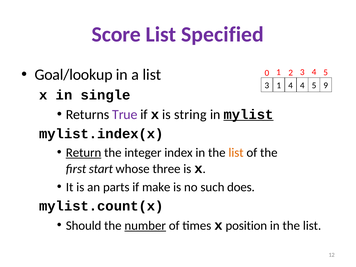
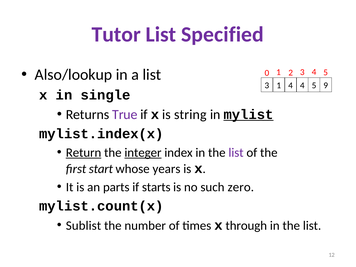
Score: Score -> Tutor
Goal/lookup: Goal/lookup -> Also/lookup
integer underline: none -> present
list at (236, 153) colour: orange -> purple
three: three -> years
make: make -> starts
does: does -> zero
Should: Should -> Sublist
number underline: present -> none
position: position -> through
